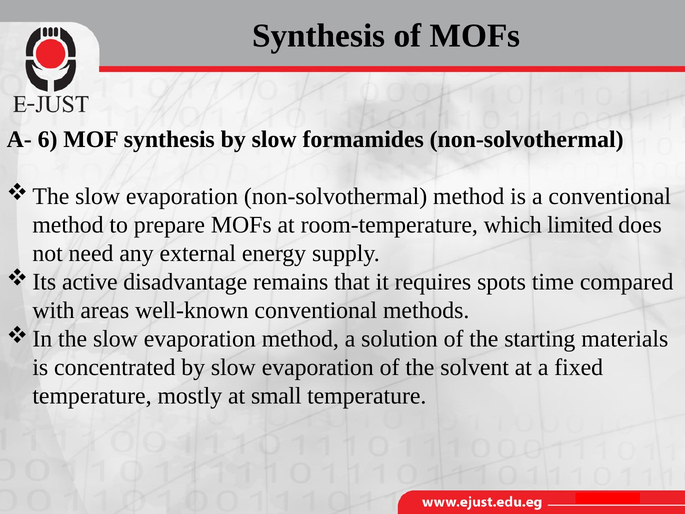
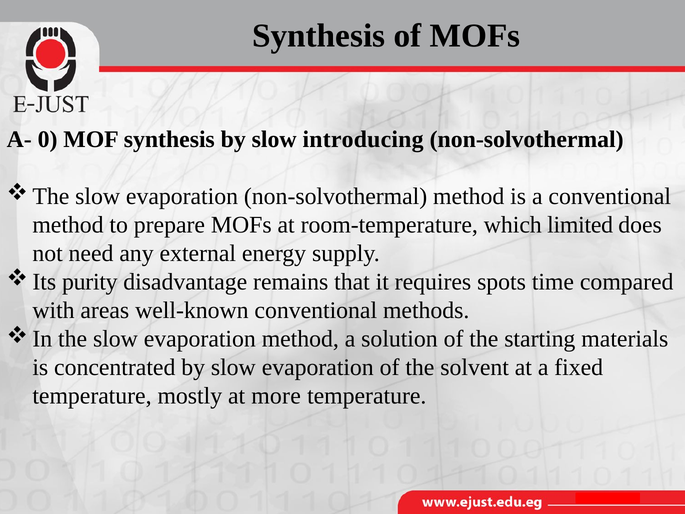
6: 6 -> 0
formamides: formamides -> introducing
active: active -> purity
small: small -> more
